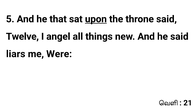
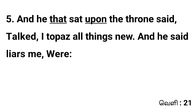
that underline: none -> present
Twelve: Twelve -> Talked
angel: angel -> topaz
